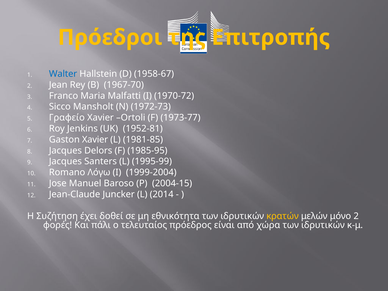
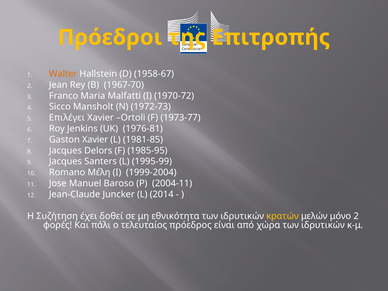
Walter colour: blue -> orange
Γραφείο: Γραφείο -> Επιλέγει
1952-81: 1952-81 -> 1976-81
Λόγω: Λόγω -> Μέλη
2004-15: 2004-15 -> 2004-11
